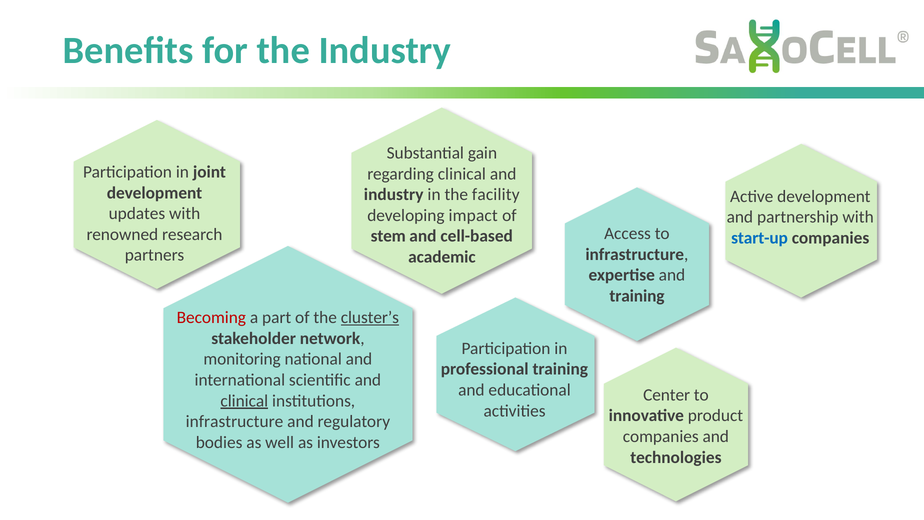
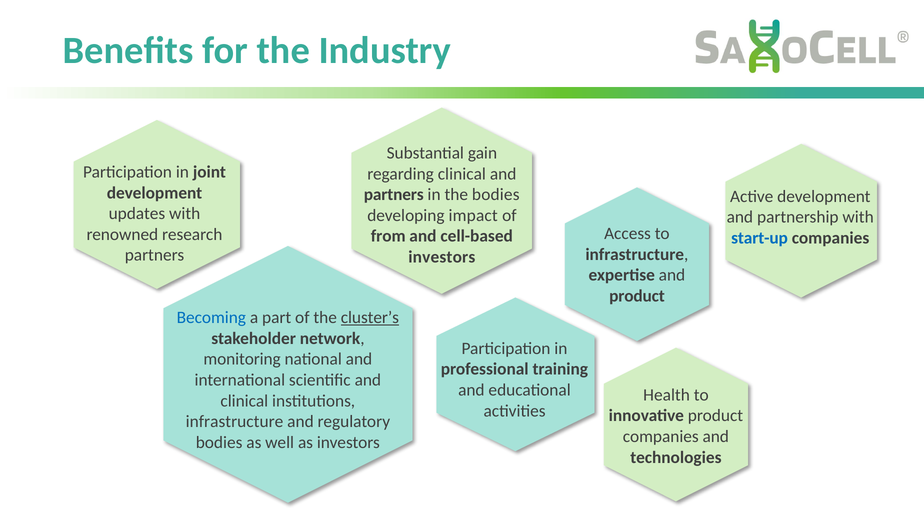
industry at (394, 195): industry -> partners
the facility: facility -> bodies
stem: stem -> from
academic at (442, 257): academic -> investors
training at (637, 296): training -> product
Becoming colour: red -> blue
Center: Center -> Health
clinical at (244, 401) underline: present -> none
